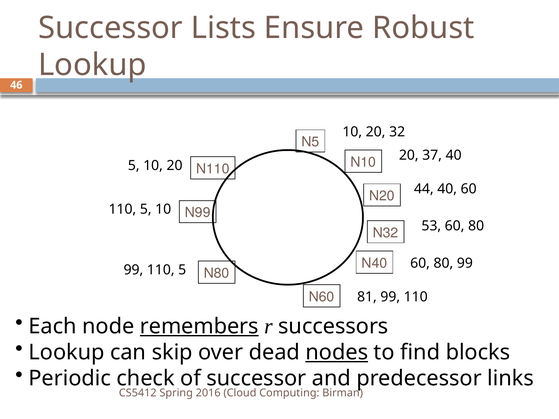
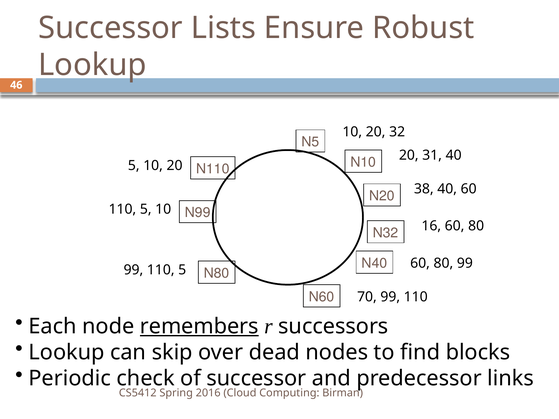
37: 37 -> 31
44: 44 -> 38
53: 53 -> 16
81: 81 -> 70
nodes underline: present -> none
